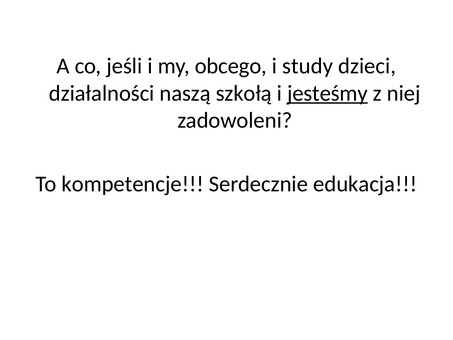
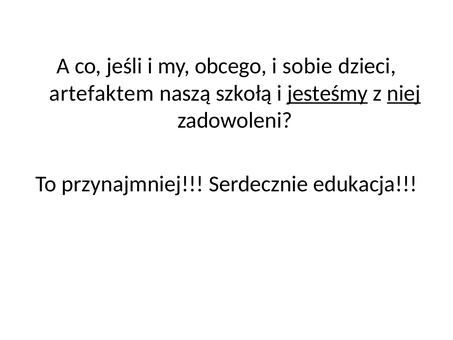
study: study -> sobie
działalności: działalności -> artefaktem
niej underline: none -> present
kompetencje: kompetencje -> przynajmniej
